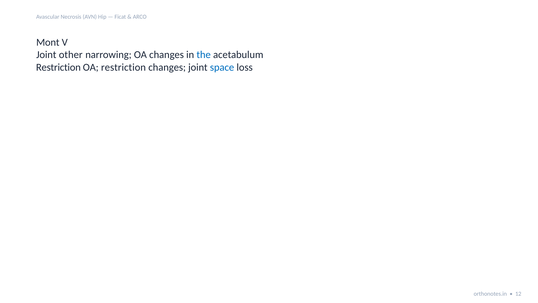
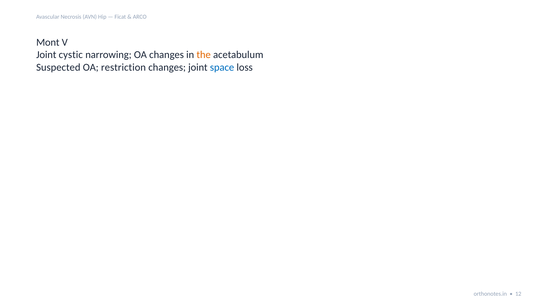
other: other -> cystic
the colour: blue -> orange
Restriction at (58, 67): Restriction -> Suspected
